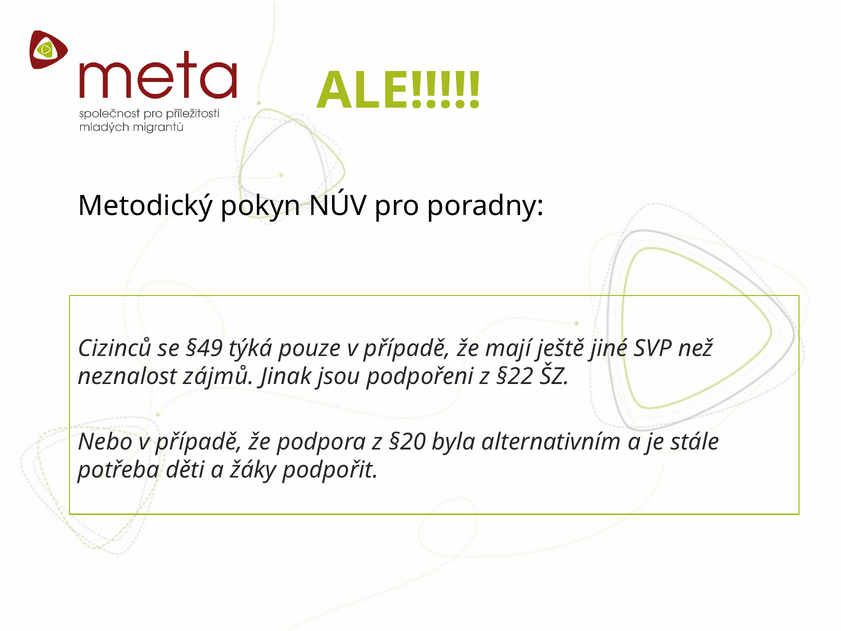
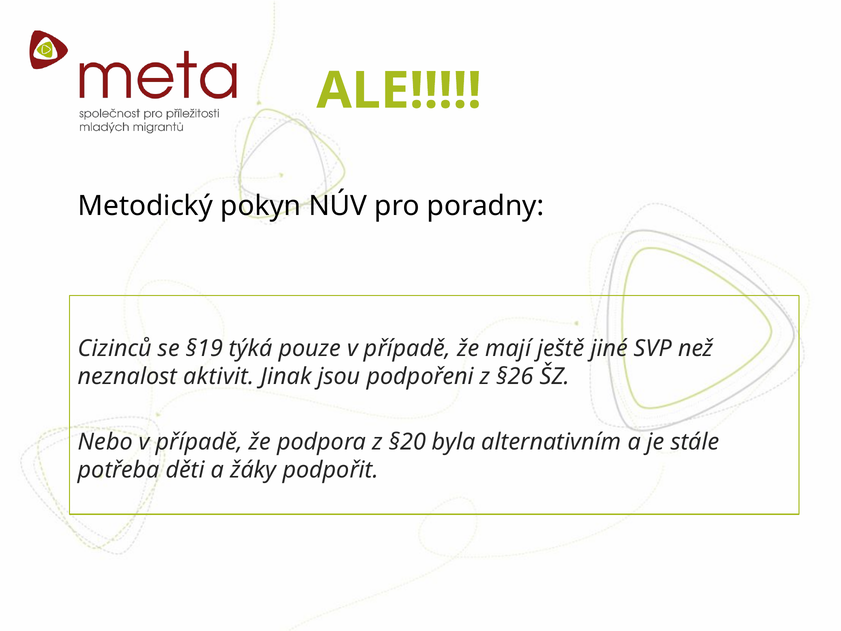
§49: §49 -> §19
zájmů: zájmů -> aktivit
§22: §22 -> §26
